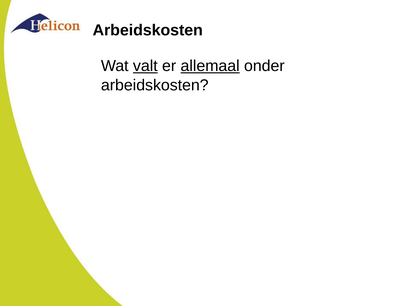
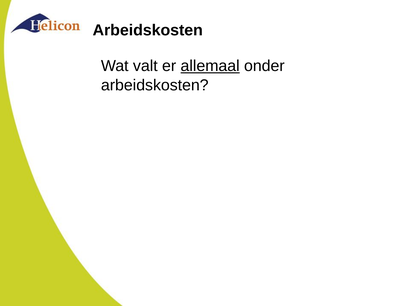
valt underline: present -> none
